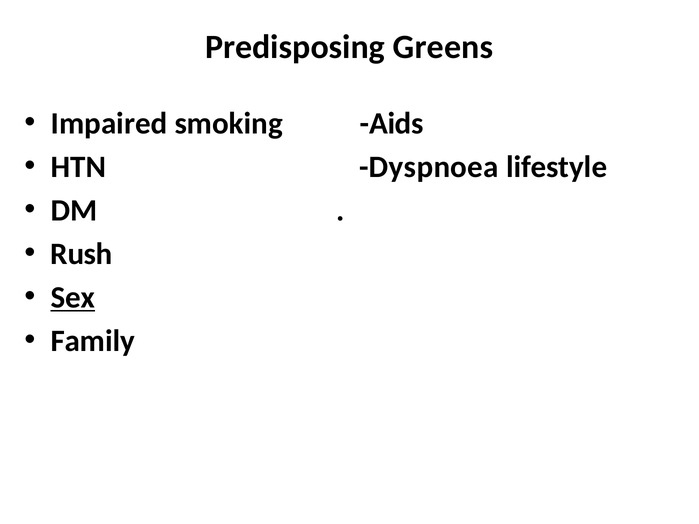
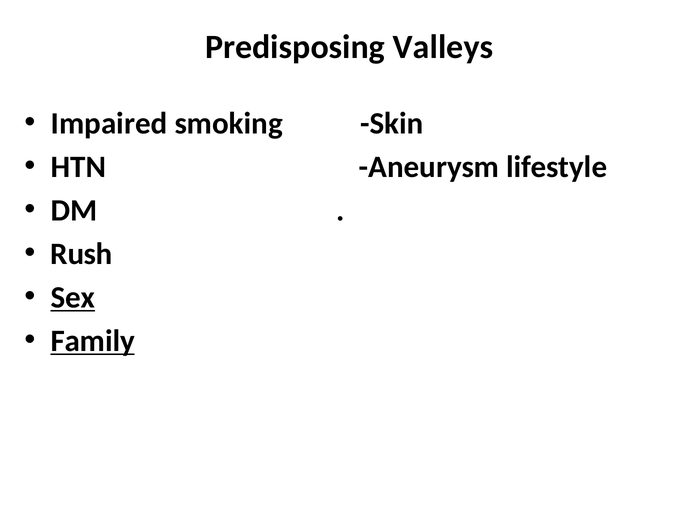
Greens: Greens -> Valleys
Aids: Aids -> Skin
Dyspnoea: Dyspnoea -> Aneurysm
Family underline: none -> present
